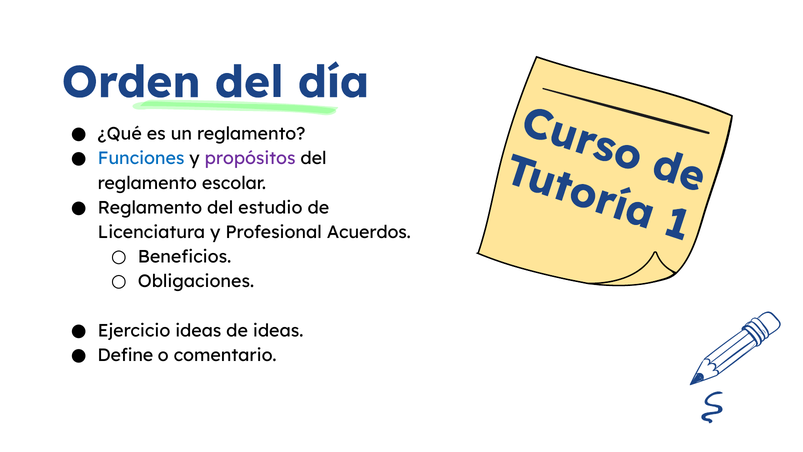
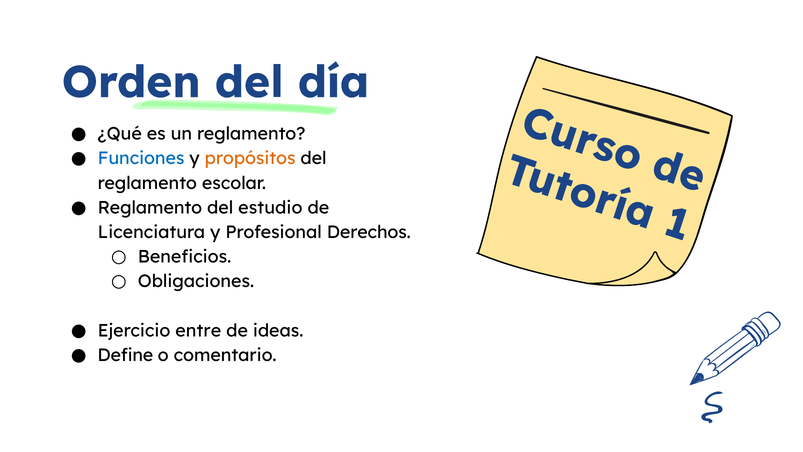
propósitos colour: purple -> orange
Acuerdos: Acuerdos -> Derechos
Ejercicio ideas: ideas -> entre
